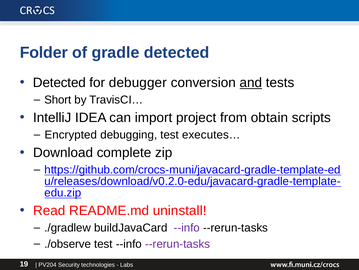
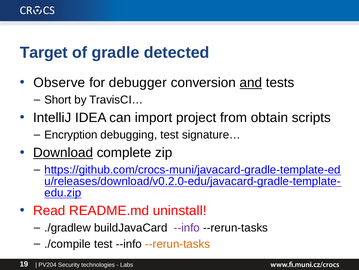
Folder: Folder -> Target
Detected at (59, 83): Detected -> Observe
Encrypted: Encrypted -> Encryption
executes…: executes… -> signature…
Download underline: none -> present
./observe: ./observe -> ./compile
--rerun-tasks at (178, 243) colour: purple -> orange
